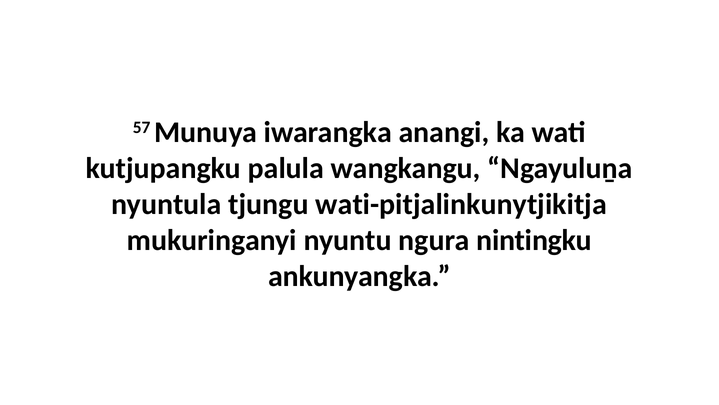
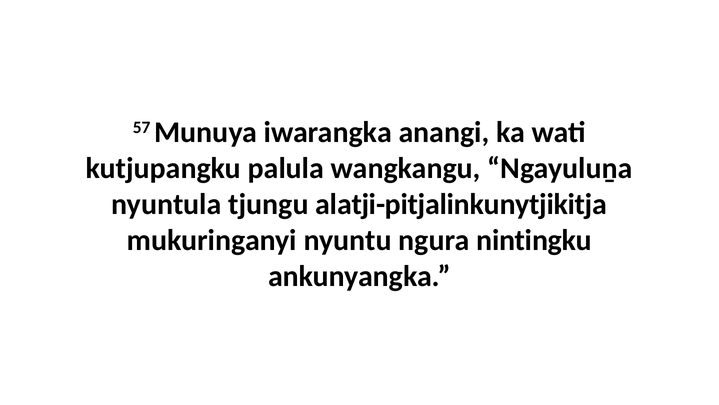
wati-pitjalinkunytjikitja: wati-pitjalinkunytjikitja -> alatji-pitjalinkunytjikitja
